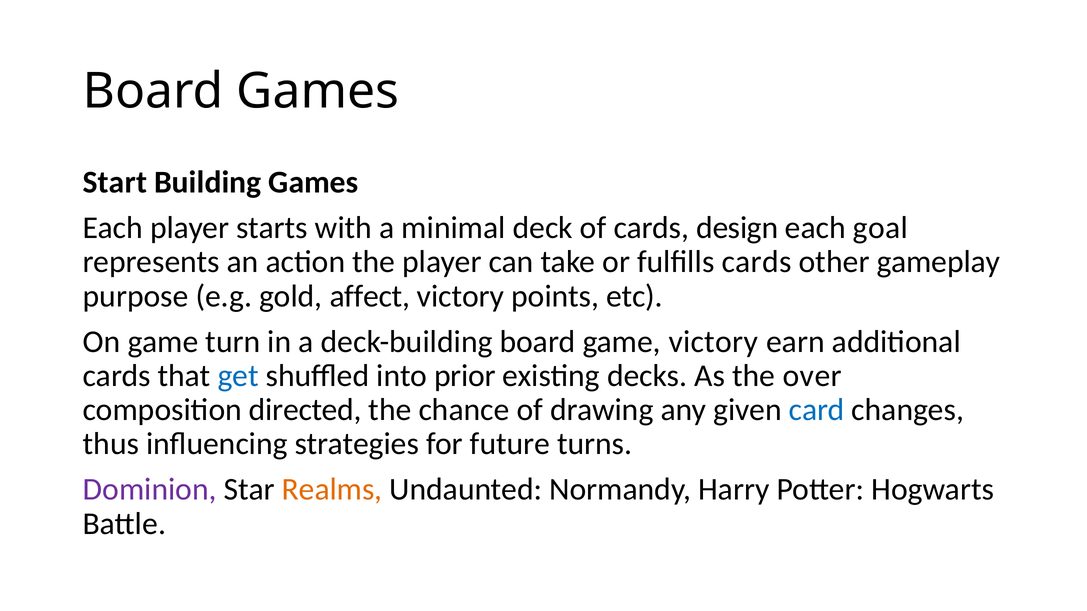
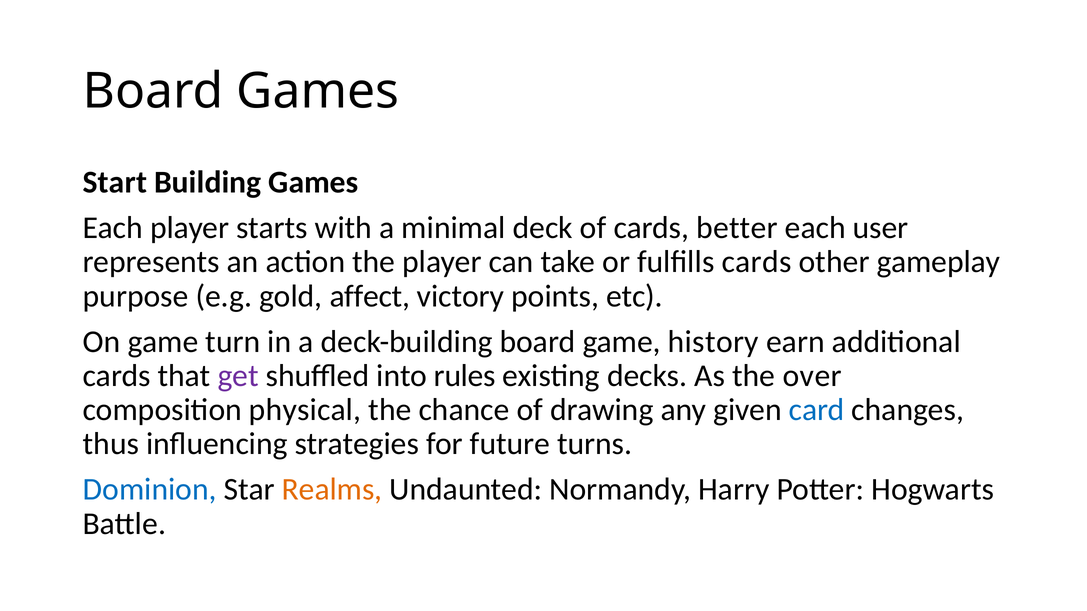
design: design -> better
goal: goal -> user
game victory: victory -> history
get colour: blue -> purple
prior: prior -> rules
directed: directed -> physical
Dominion colour: purple -> blue
